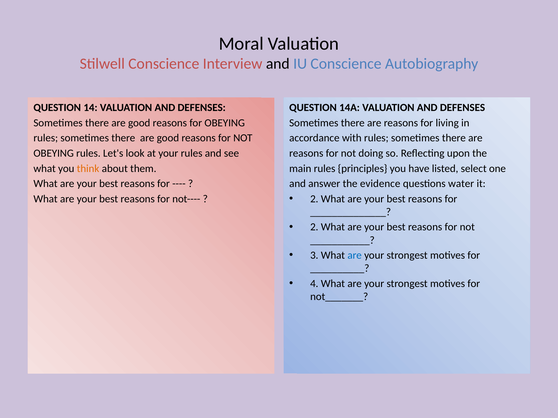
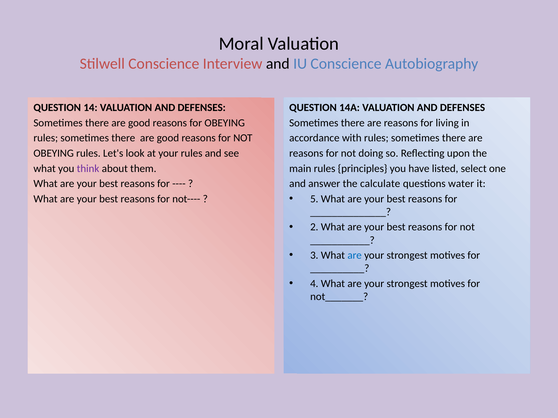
think colour: orange -> purple
evidence: evidence -> calculate
2 at (314, 199): 2 -> 5
